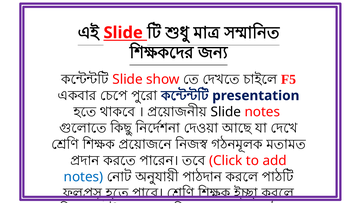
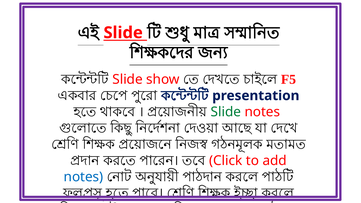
Slide at (226, 112) colour: black -> green
